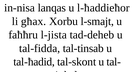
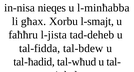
lanqas: lanqas -> nieqes
l-ħaddieħor: l-ħaddieħor -> l-minħabba
tal-tinsab: tal-tinsab -> tal-bdew
tal-skont: tal-skont -> tal-wħud
